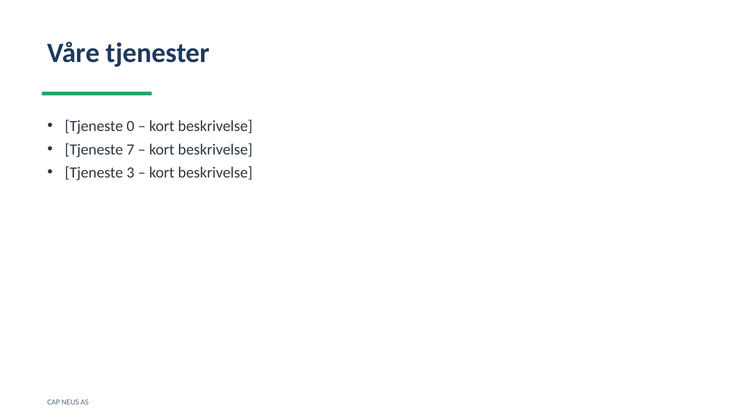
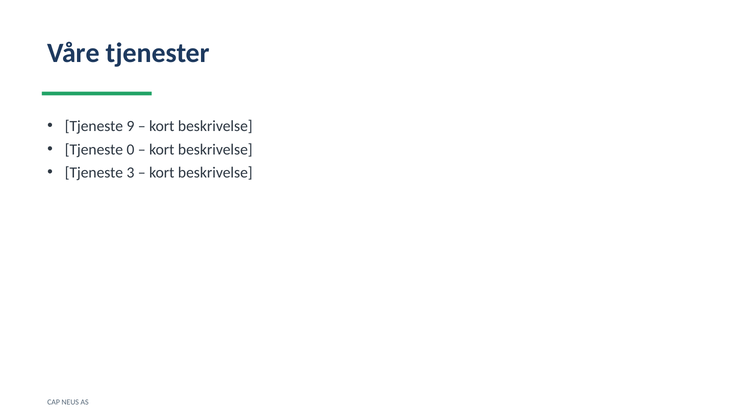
0: 0 -> 9
7: 7 -> 0
